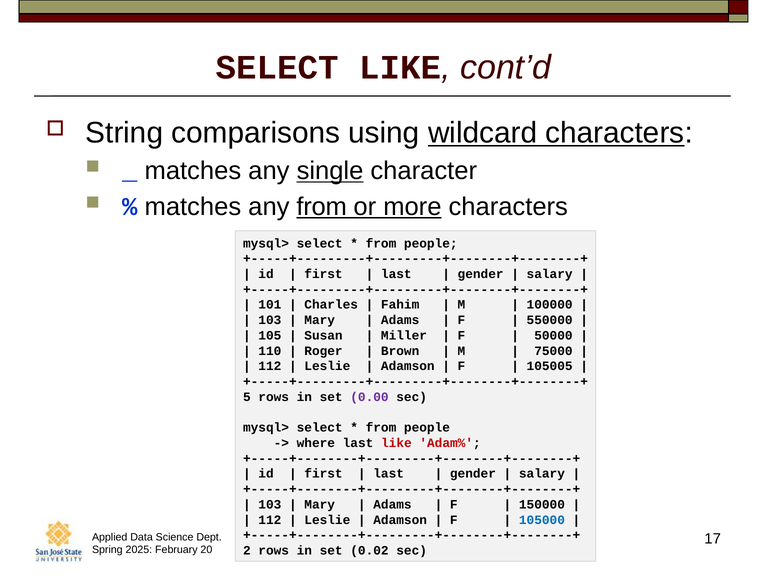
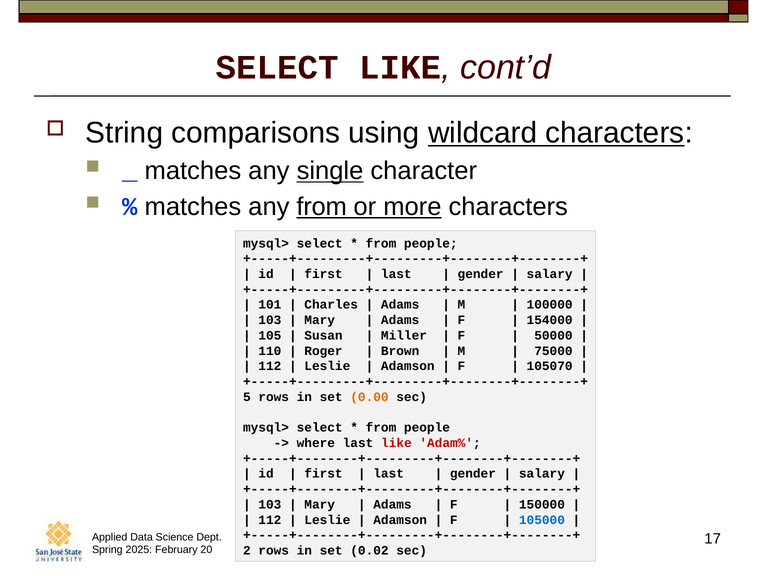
Fahim at (400, 304): Fahim -> Adams
550000: 550000 -> 154000
105005: 105005 -> 105070
0.00 colour: purple -> orange
